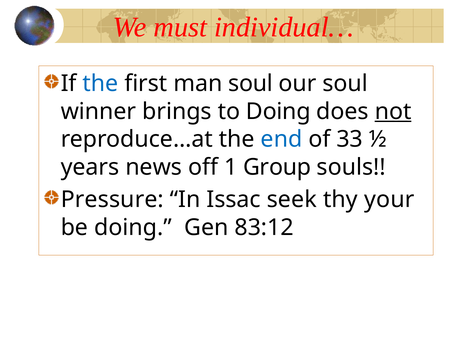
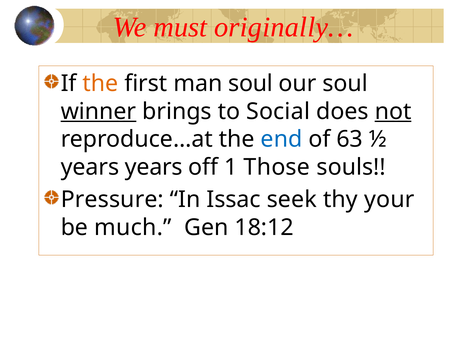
individual…: individual… -> originally…
the at (100, 84) colour: blue -> orange
winner underline: none -> present
to Doing: Doing -> Social
33: 33 -> 63
years news: news -> years
Group: Group -> Those
be doing: doing -> much
83:12: 83:12 -> 18:12
